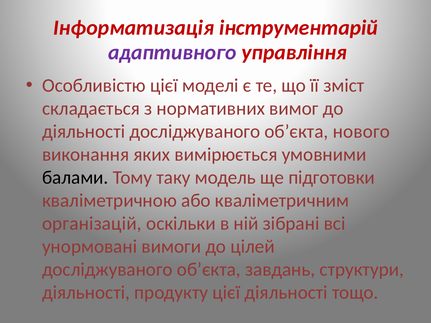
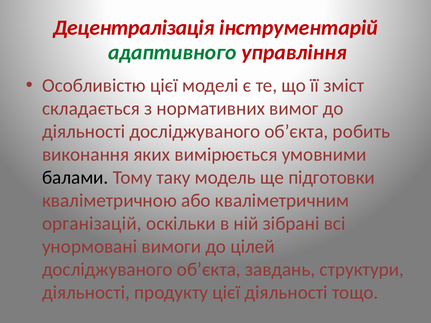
Інформатизація: Інформатизація -> Децентралізація
адаптивного colour: purple -> green
нового: нового -> робить
